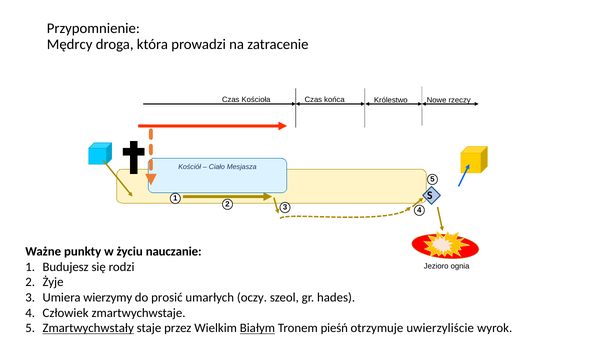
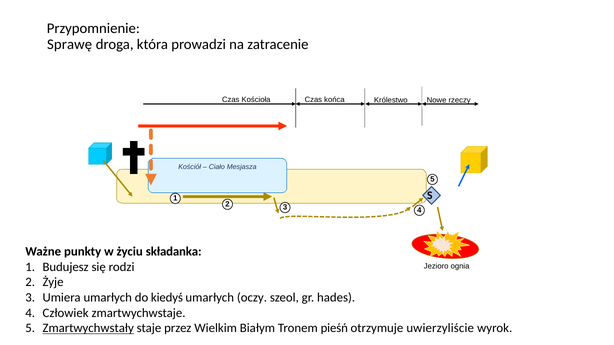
Mędrcy: Mędrcy -> Sprawę
nauczanie: nauczanie -> składanka
Umiera wierzymy: wierzymy -> umarłych
prosić: prosić -> kiedyś
Białym underline: present -> none
